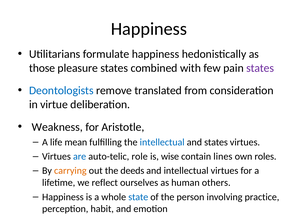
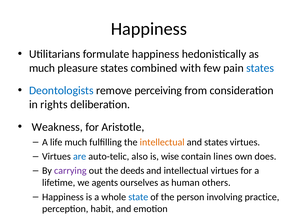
those at (42, 68): those -> much
states at (260, 68) colour: purple -> blue
translated: translated -> perceiving
virtue: virtue -> rights
life mean: mean -> much
intellectual at (162, 142) colour: blue -> orange
role: role -> also
roles: roles -> does
carrying colour: orange -> purple
reflect: reflect -> agents
